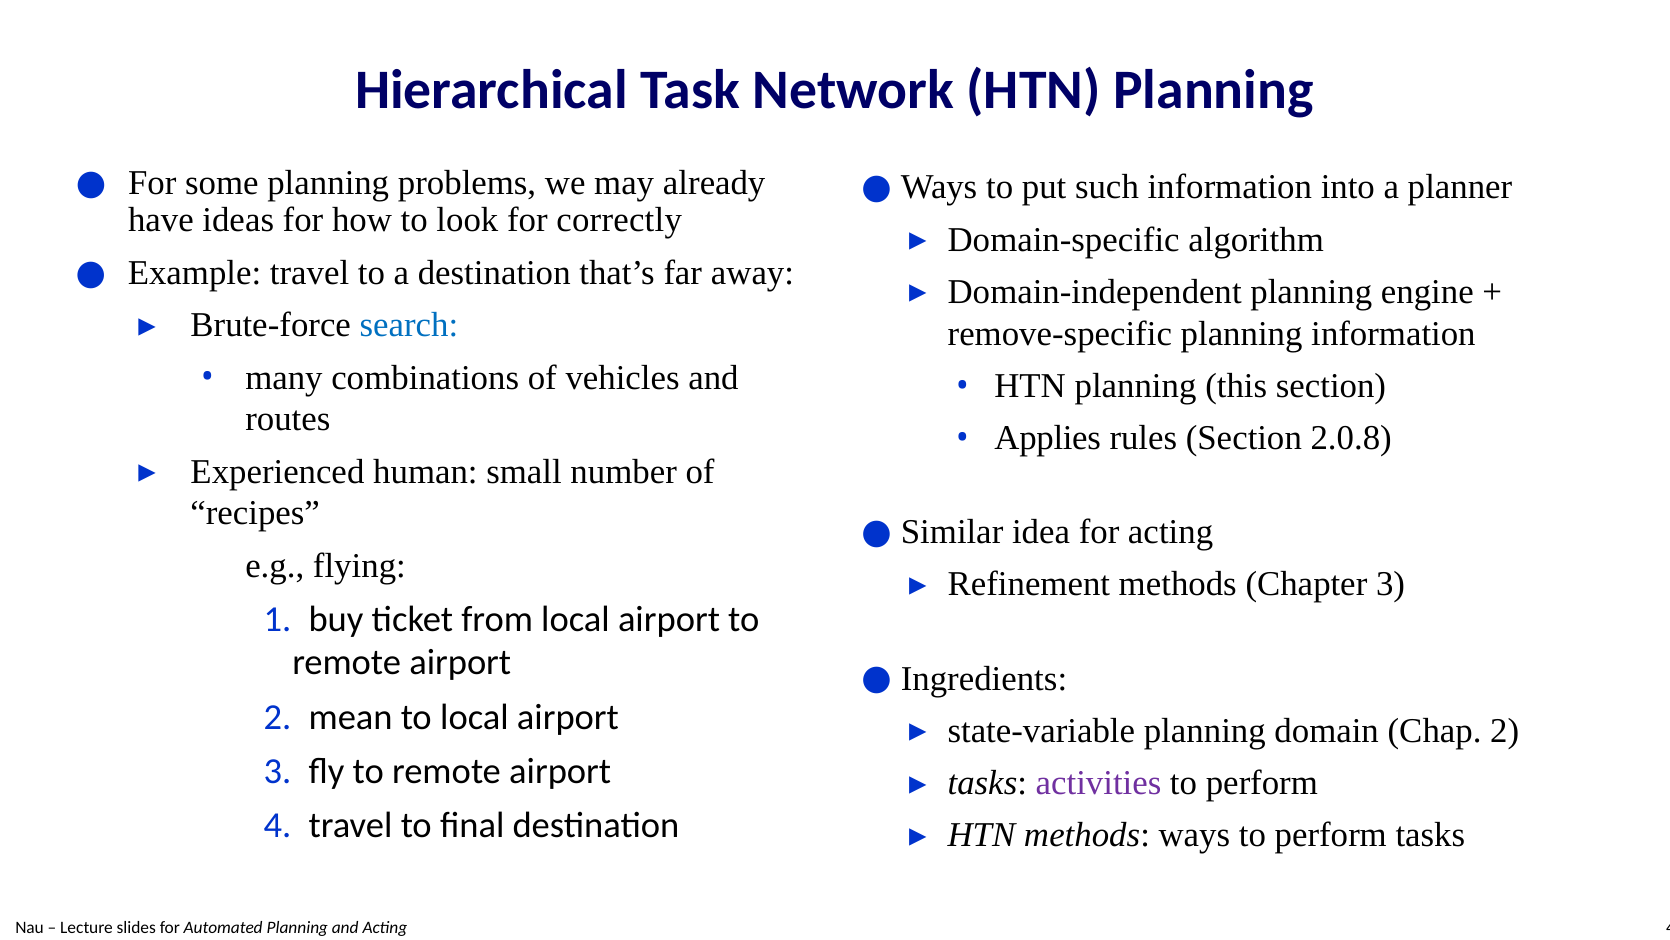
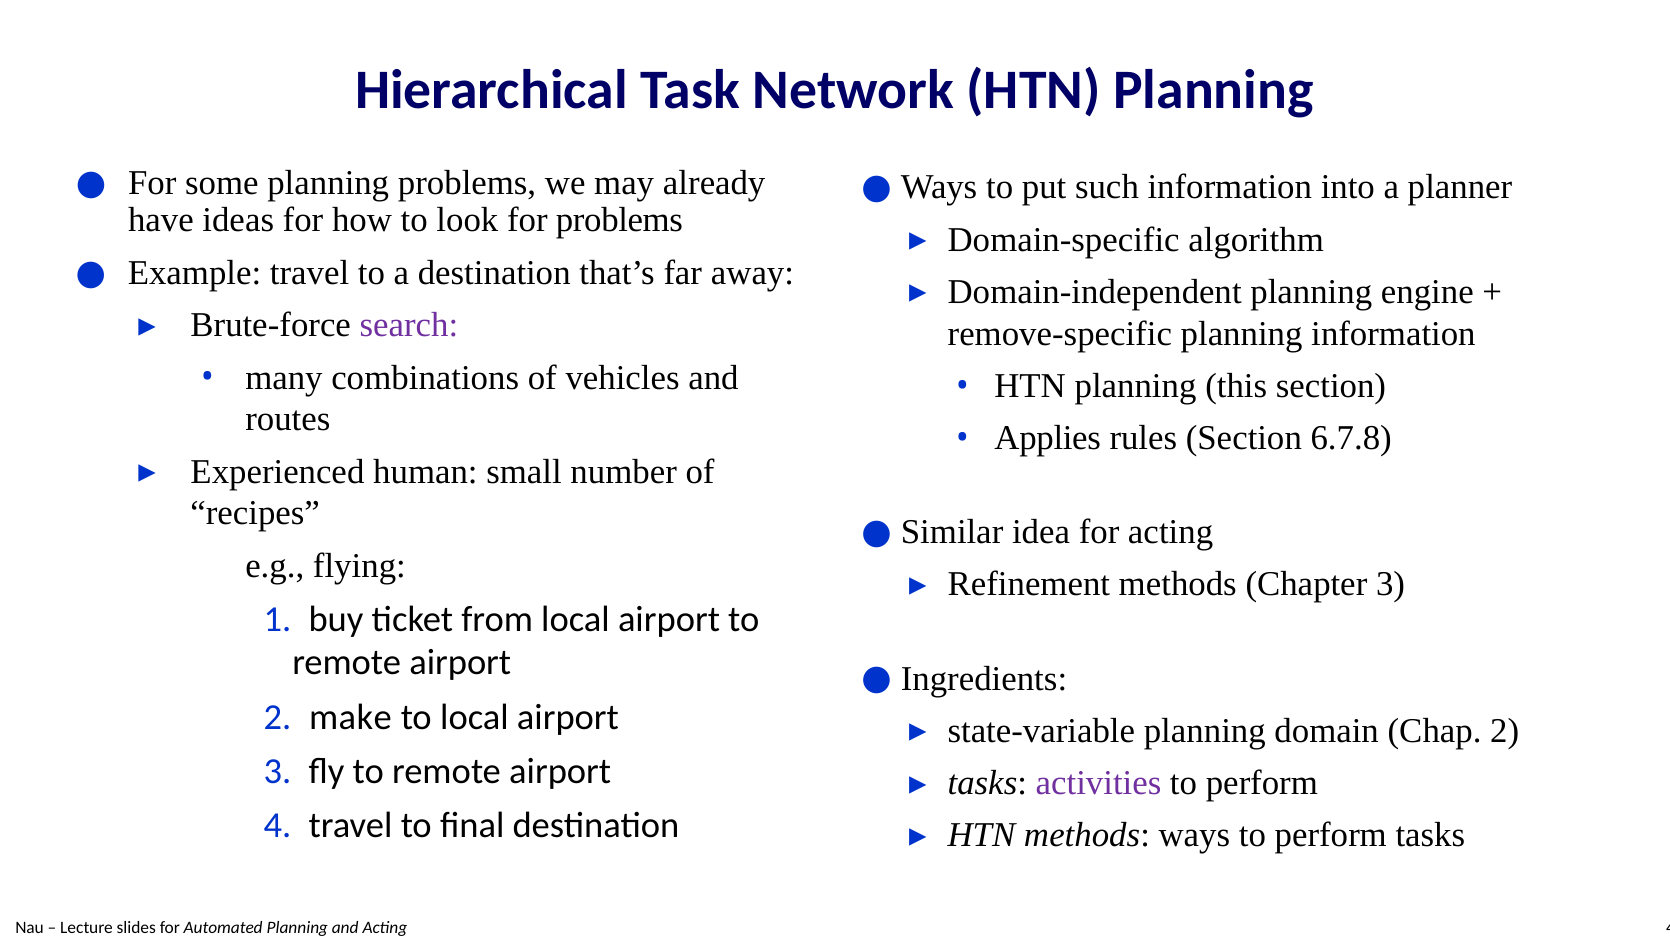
for correctly: correctly -> problems
search colour: blue -> purple
2.0.8: 2.0.8 -> 6.7.8
mean: mean -> make
